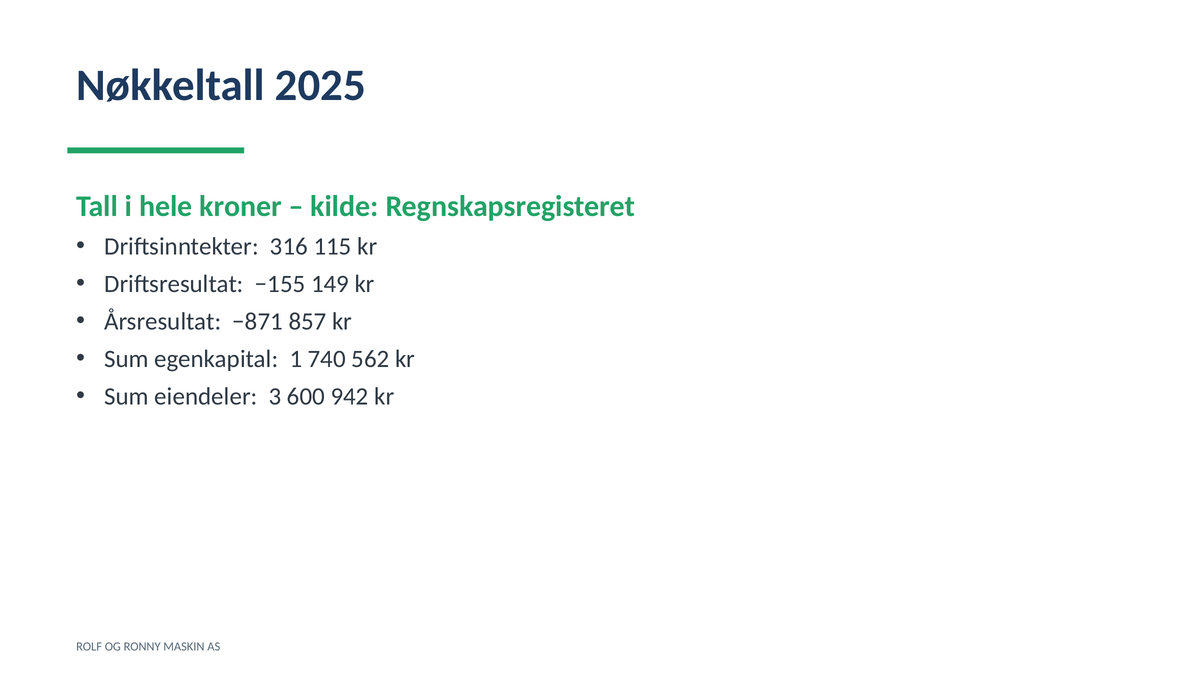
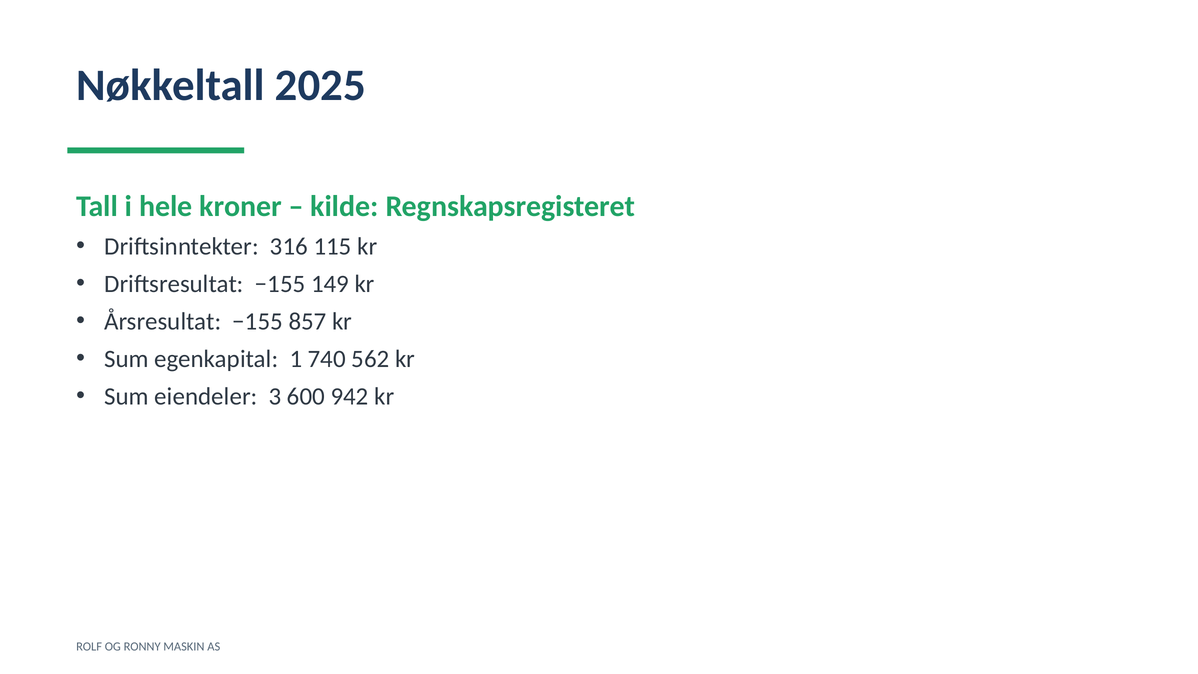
Årsresultat −871: −871 -> −155
